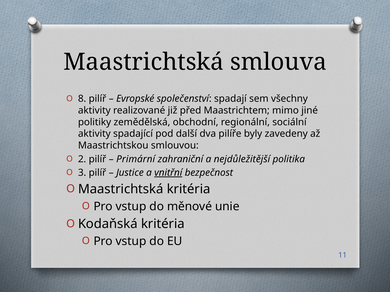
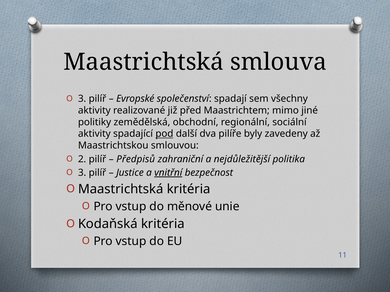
8 at (82, 99): 8 -> 3
pod underline: none -> present
Primární: Primární -> Předpisů
